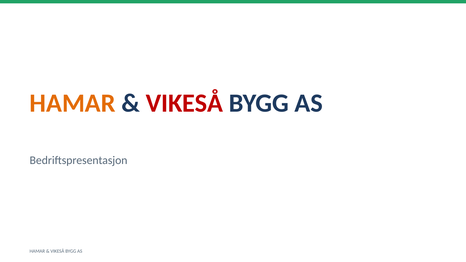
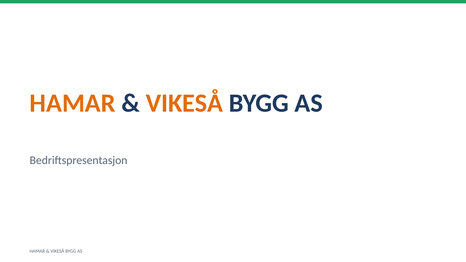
VIKESÅ at (184, 103) colour: red -> orange
